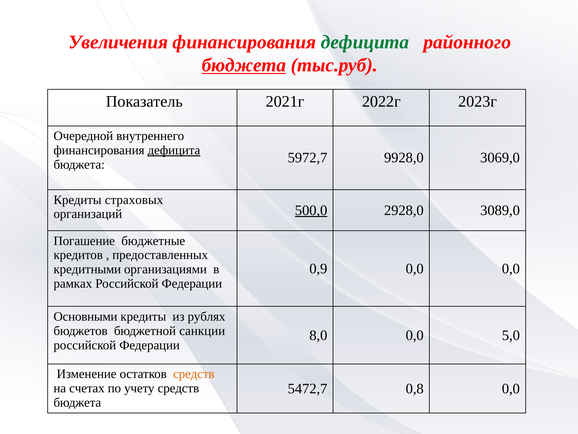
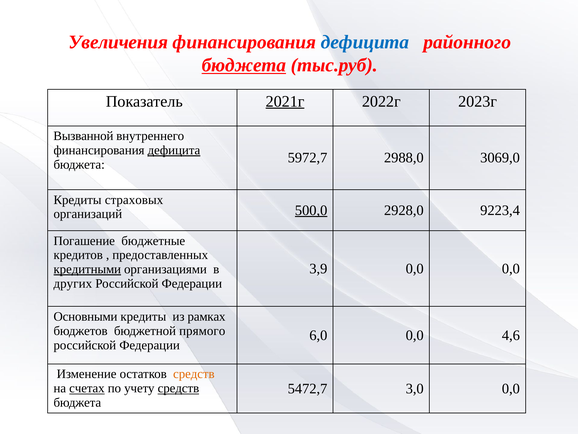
дефицита at (365, 42) colour: green -> blue
2021г underline: none -> present
Очередной: Очередной -> Вызванной
9928,0: 9928,0 -> 2988,0
3089,0: 3089,0 -> 9223,4
0,9: 0,9 -> 3,9
кредитными underline: none -> present
рамках: рамках -> других
рублях: рублях -> рамках
санкции: санкции -> прямого
8,0: 8,0 -> 6,0
5,0: 5,0 -> 4,6
0,8: 0,8 -> 3,0
счетах underline: none -> present
средств at (178, 388) underline: none -> present
